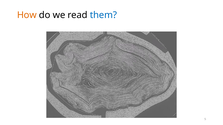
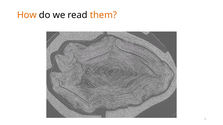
them colour: blue -> orange
